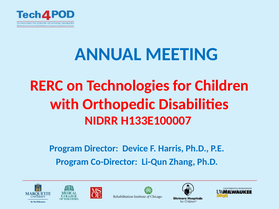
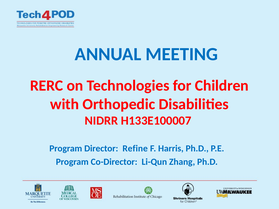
Device: Device -> Refine
